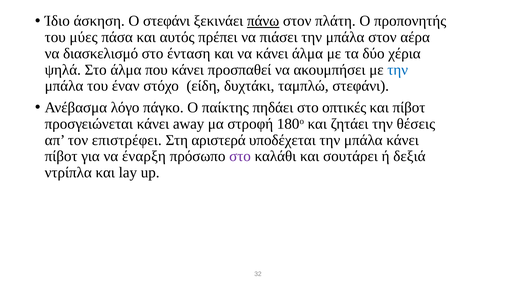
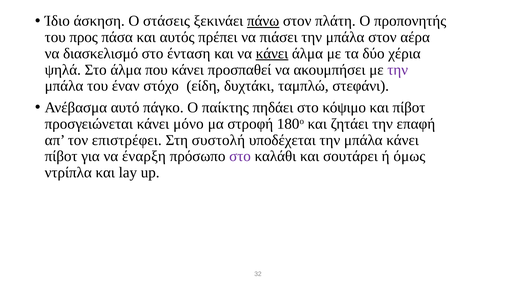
Ο στεφάνι: στεφάνι -> στάσεις
μύες: μύες -> προς
κάνει at (272, 54) underline: none -> present
την at (398, 70) colour: blue -> purple
λόγο: λόγο -> αυτό
οπτικές: οπτικές -> κόψιμο
away: away -> μόνο
θέσεις: θέσεις -> επαφή
αριστερά: αριστερά -> συστολή
δεξιά: δεξιά -> όμως
